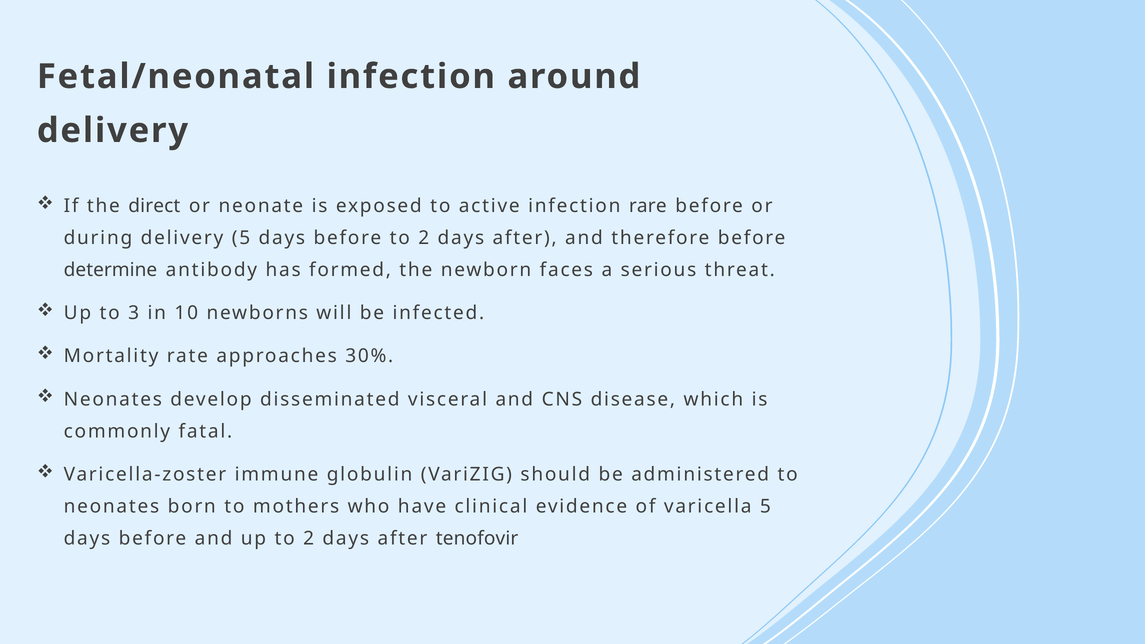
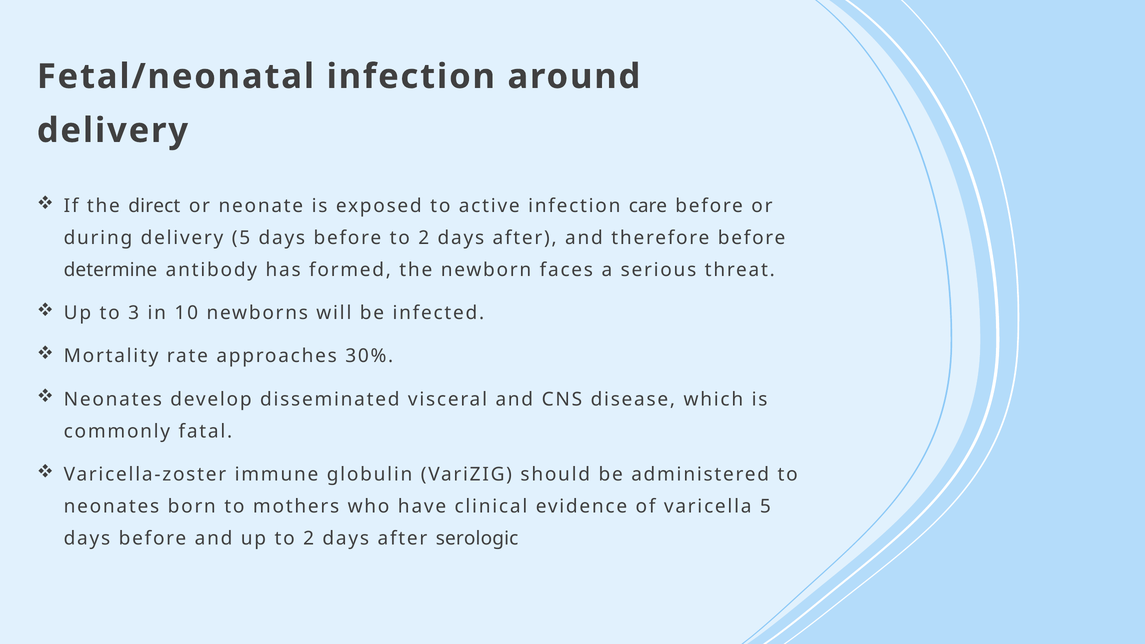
rare: rare -> care
tenofovir: tenofovir -> serologic
